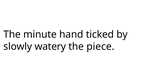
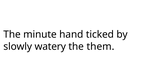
piece: piece -> them
